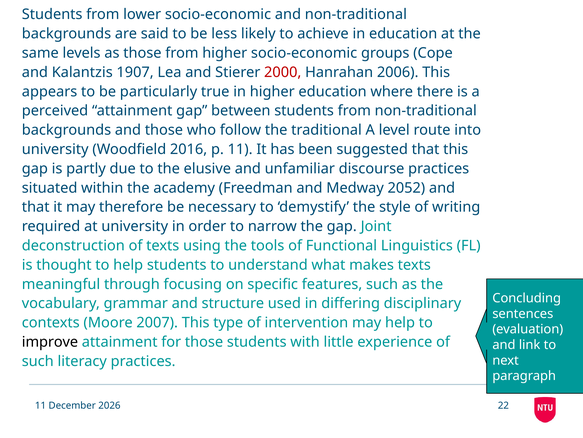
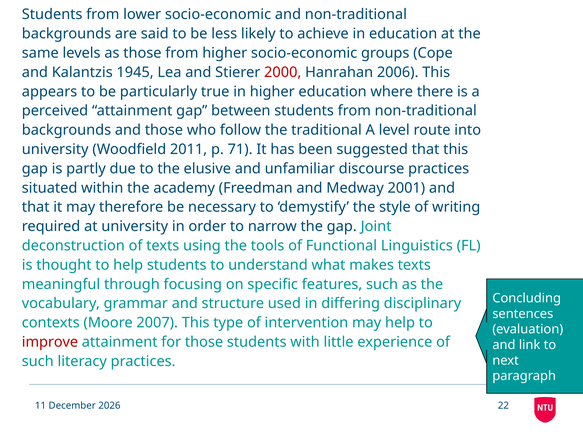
1907: 1907 -> 1945
2016: 2016 -> 2011
p 11: 11 -> 71
2052: 2052 -> 2001
improve colour: black -> red
